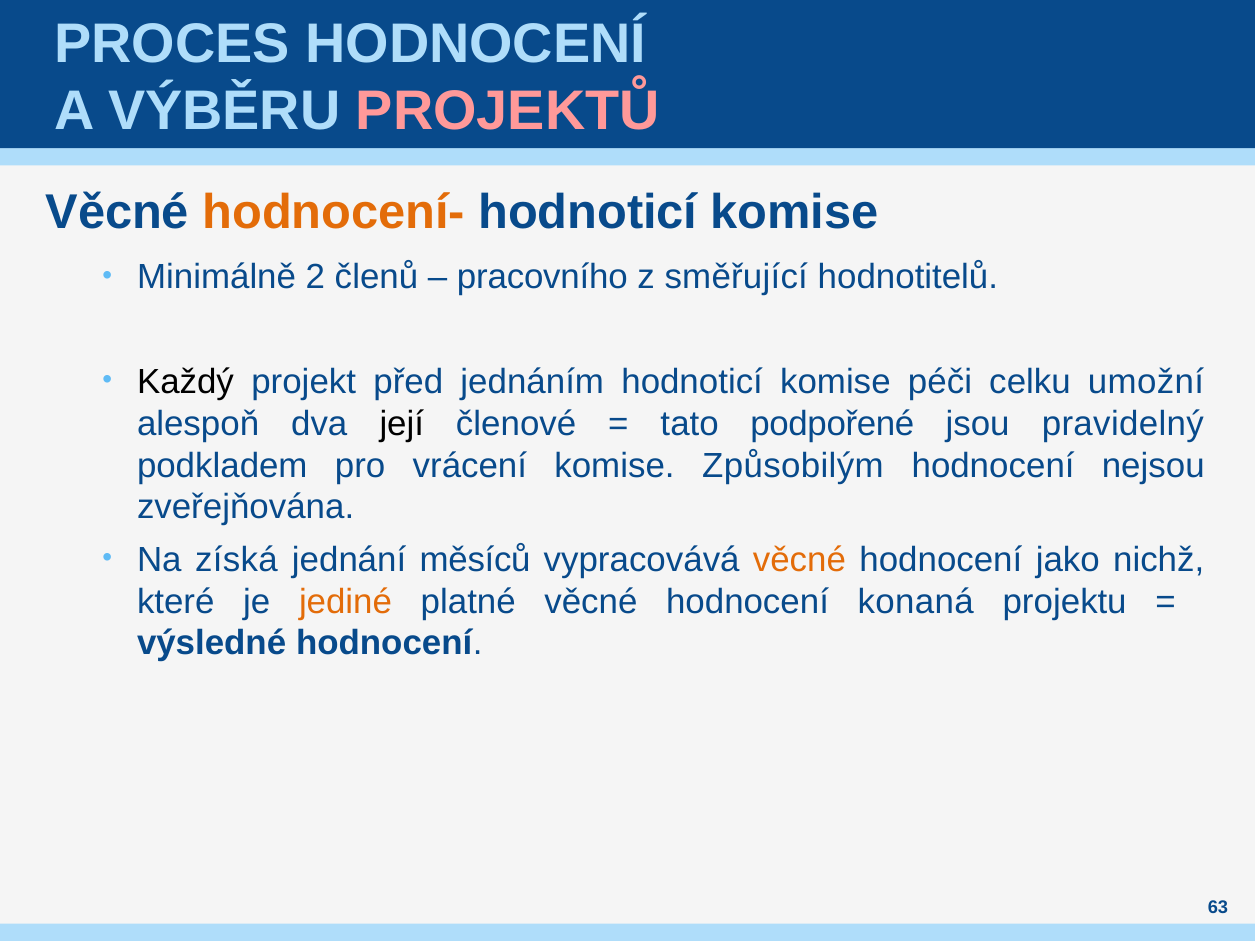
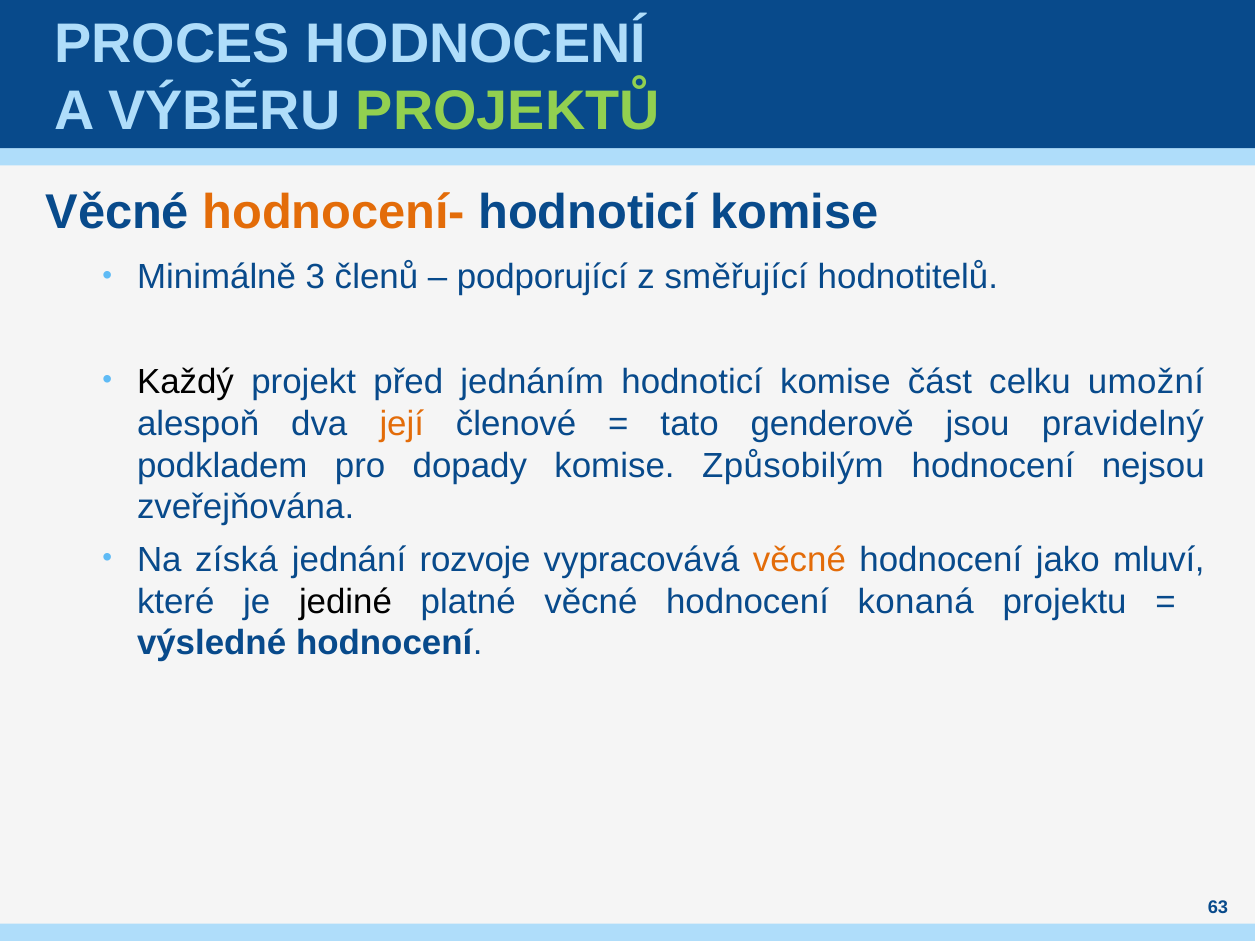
PROJEKTŮ colour: pink -> light green
2: 2 -> 3
pracovního: pracovního -> podporující
péči: péči -> část
její colour: black -> orange
podpořené: podpořené -> genderově
vrácení: vrácení -> dopady
měsíců: měsíců -> rozvoje
nichž: nichž -> mluví
jediné colour: orange -> black
